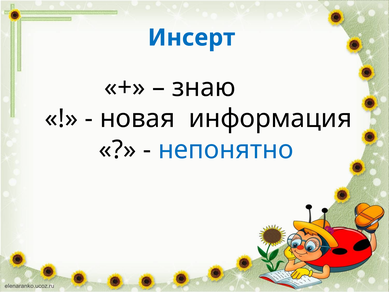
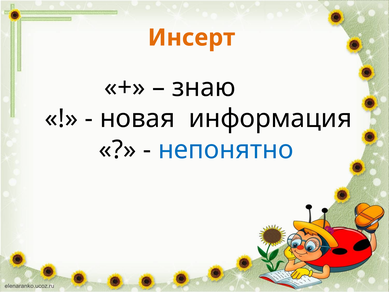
Инсерт colour: blue -> orange
